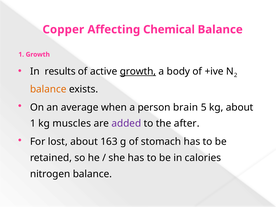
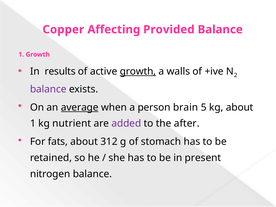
Chemical: Chemical -> Provided
body: body -> walls
balance at (48, 89) colour: orange -> purple
average underline: none -> present
muscles: muscles -> nutrient
lost: lost -> fats
163: 163 -> 312
calories: calories -> present
